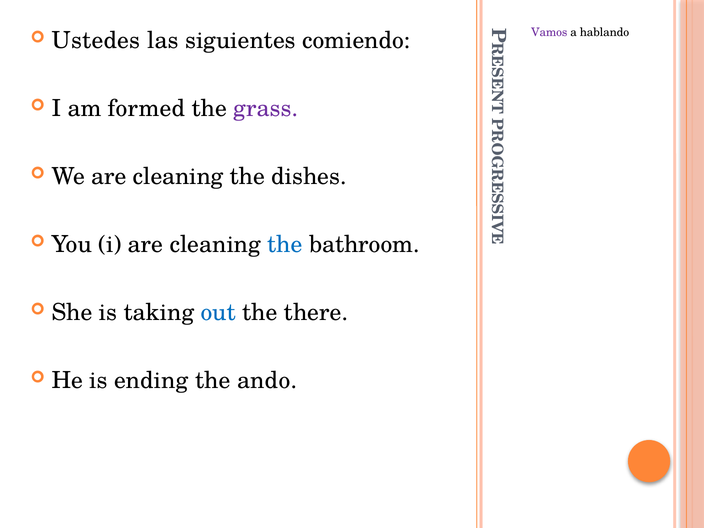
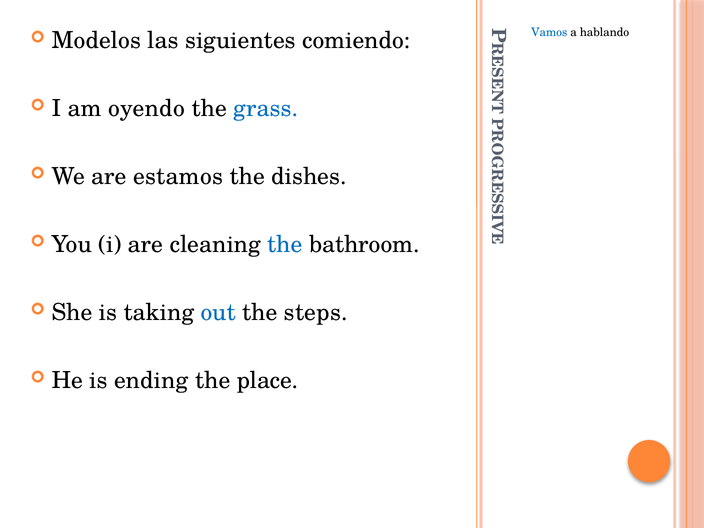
Vamos colour: purple -> blue
Ustedes: Ustedes -> Modelos
formed: formed -> oyendo
grass colour: purple -> blue
We are cleaning: cleaning -> estamos
there: there -> steps
ando: ando -> place
